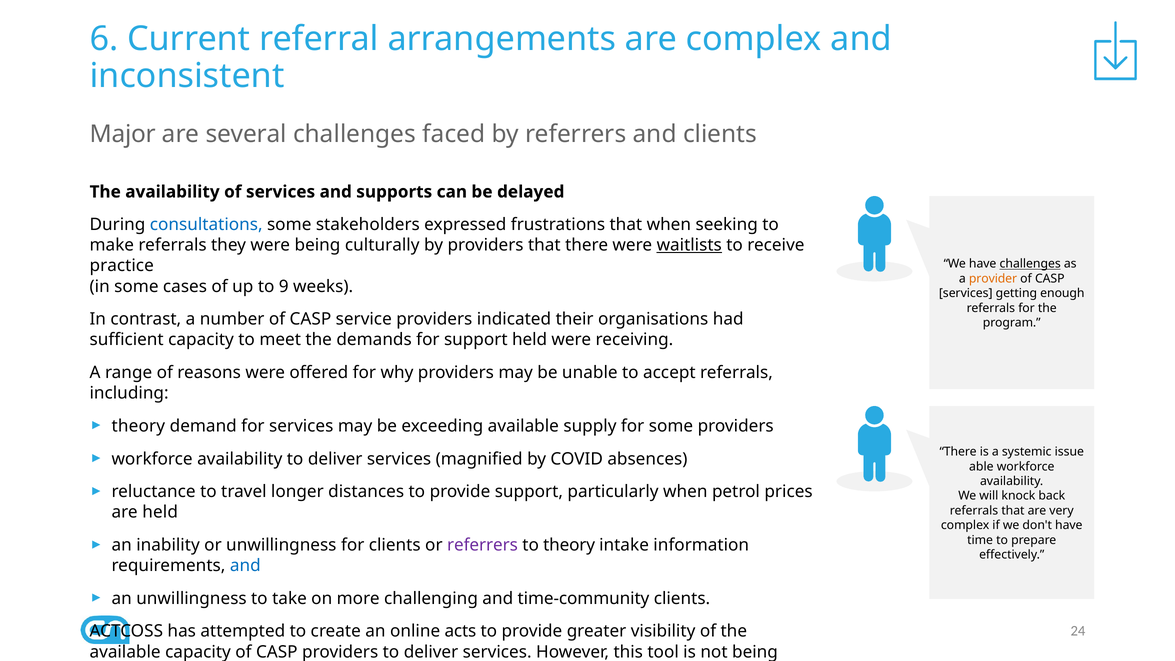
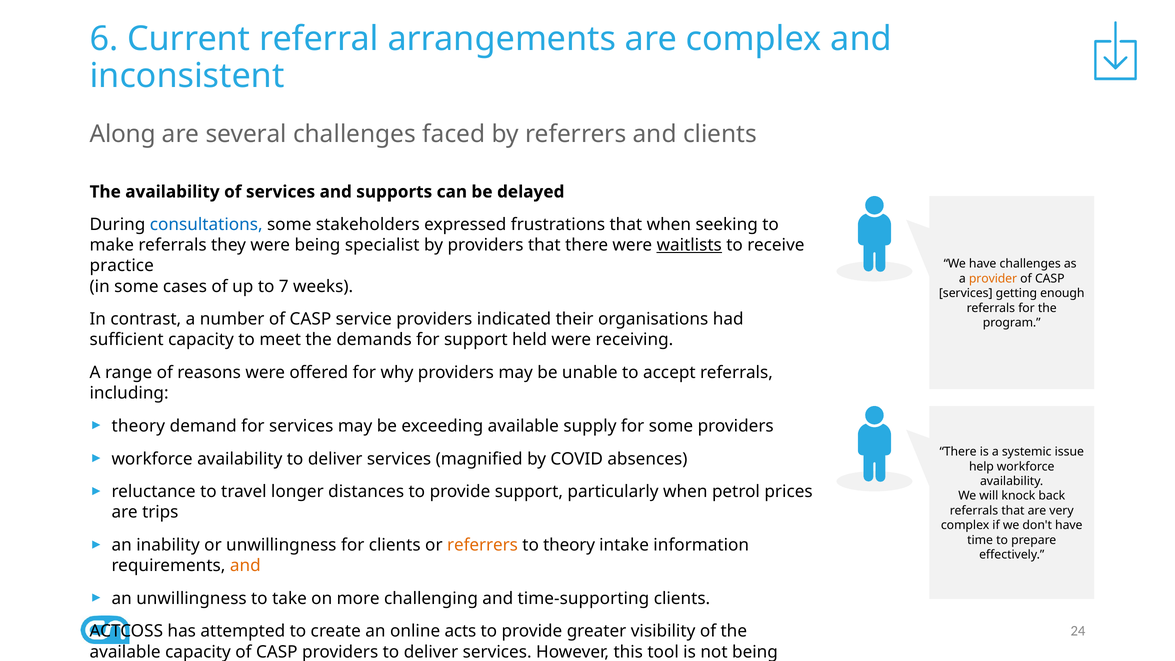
Major: Major -> Along
culturally: culturally -> specialist
challenges at (1030, 264) underline: present -> none
9: 9 -> 7
able: able -> help
are held: held -> trips
referrers at (482, 545) colour: purple -> orange
and at (245, 566) colour: blue -> orange
time-community: time-community -> time-supporting
